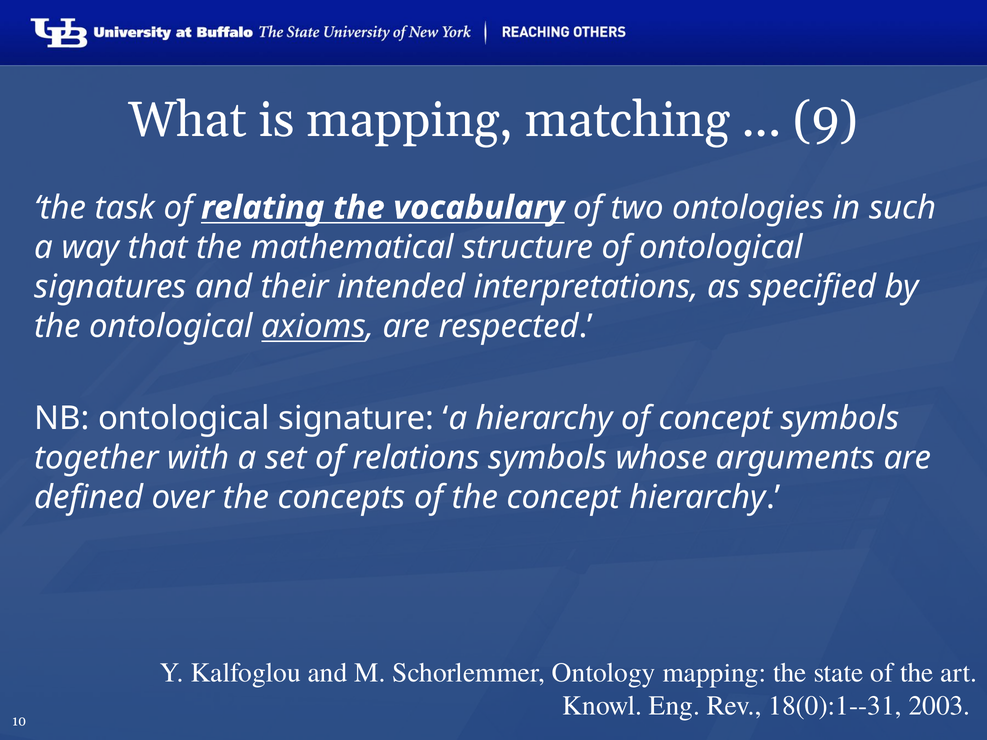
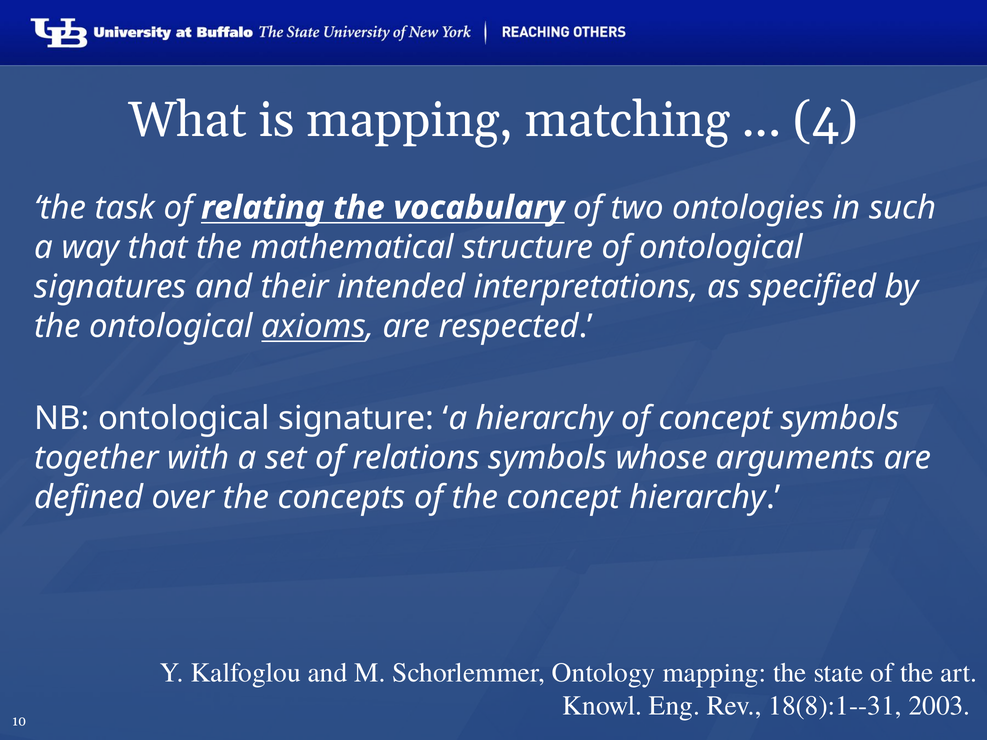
9: 9 -> 4
18(0):1--31: 18(0):1--31 -> 18(8):1--31
